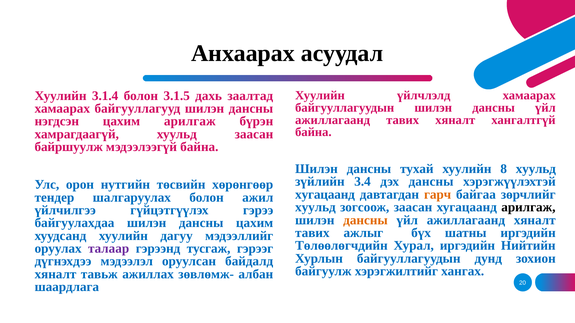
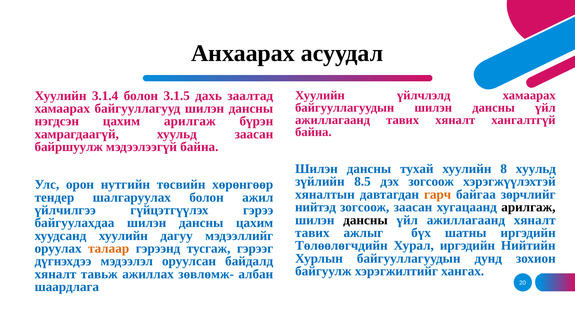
3.4: 3.4 -> 8.5
дэх дансны: дансны -> зогсоож
хугацаанд at (325, 195): хугацаанд -> хяналтын
хуульд at (315, 207): хуульд -> нийтэд
дансны at (365, 220) colour: orange -> black
талаар colour: purple -> orange
